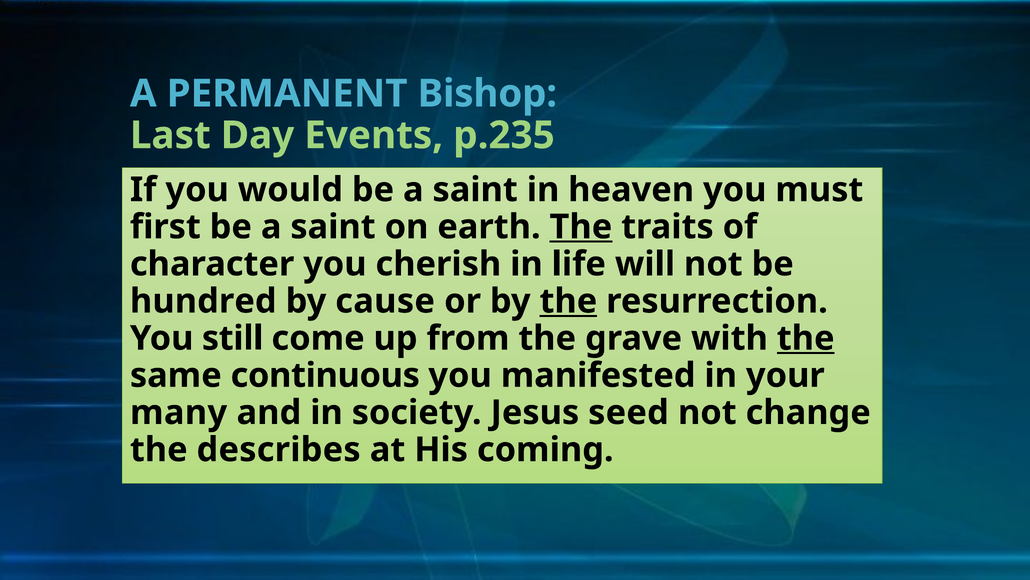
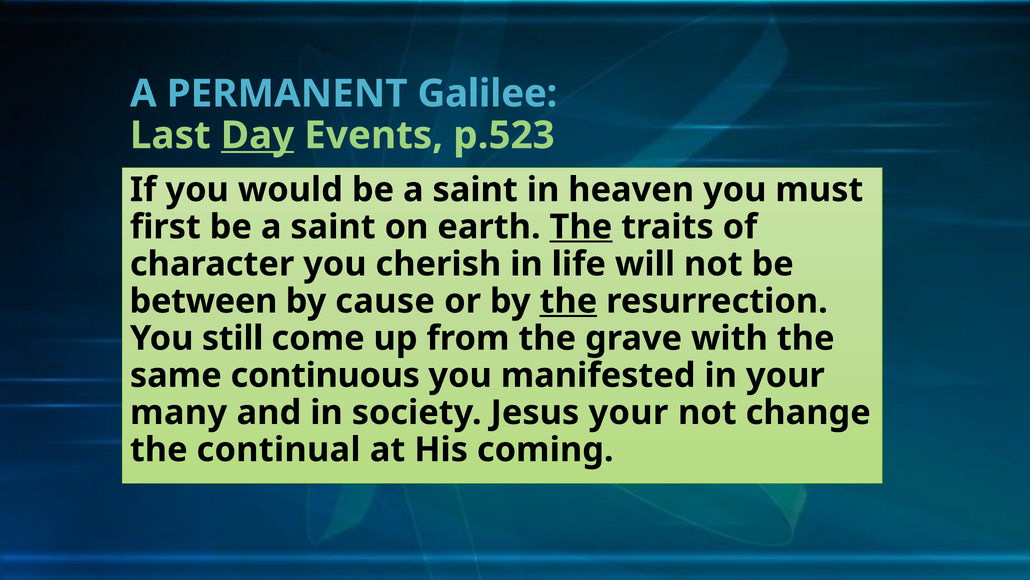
Bishop: Bishop -> Galilee
Day underline: none -> present
p.235: p.235 -> p.523
hundred: hundred -> between
the at (806, 338) underline: present -> none
Jesus seed: seed -> your
describes: describes -> continual
